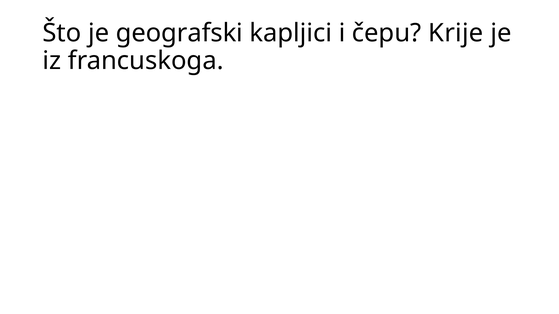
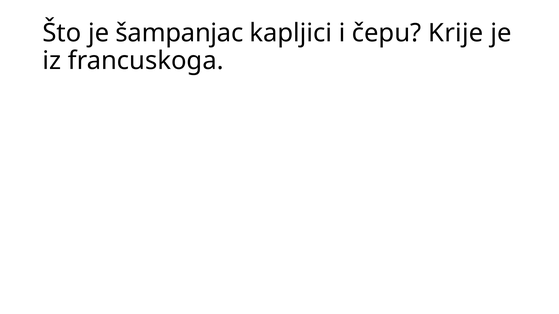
geografski: geografski -> šampanjac
